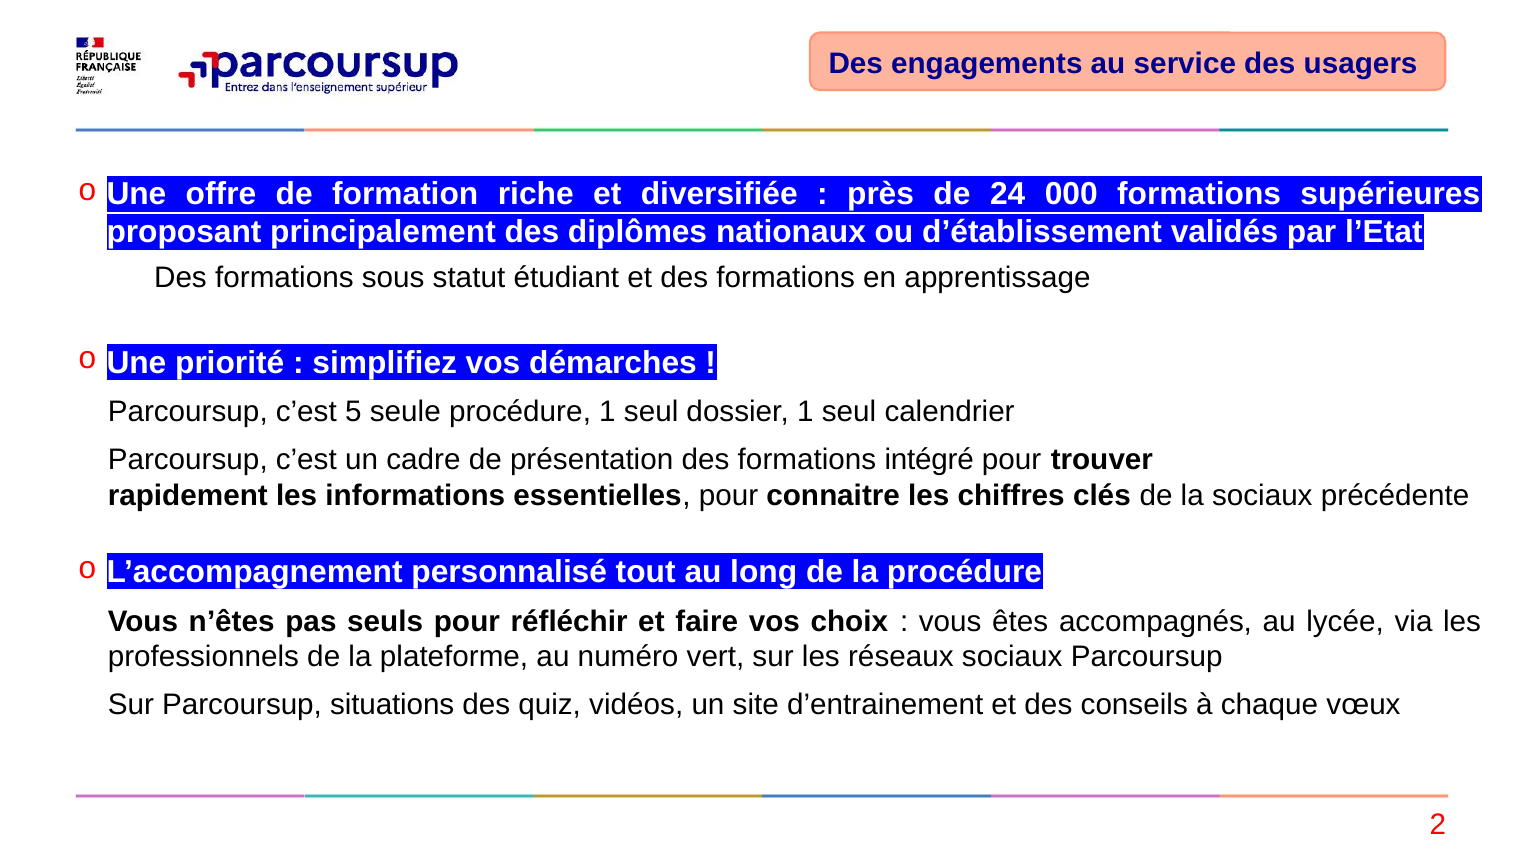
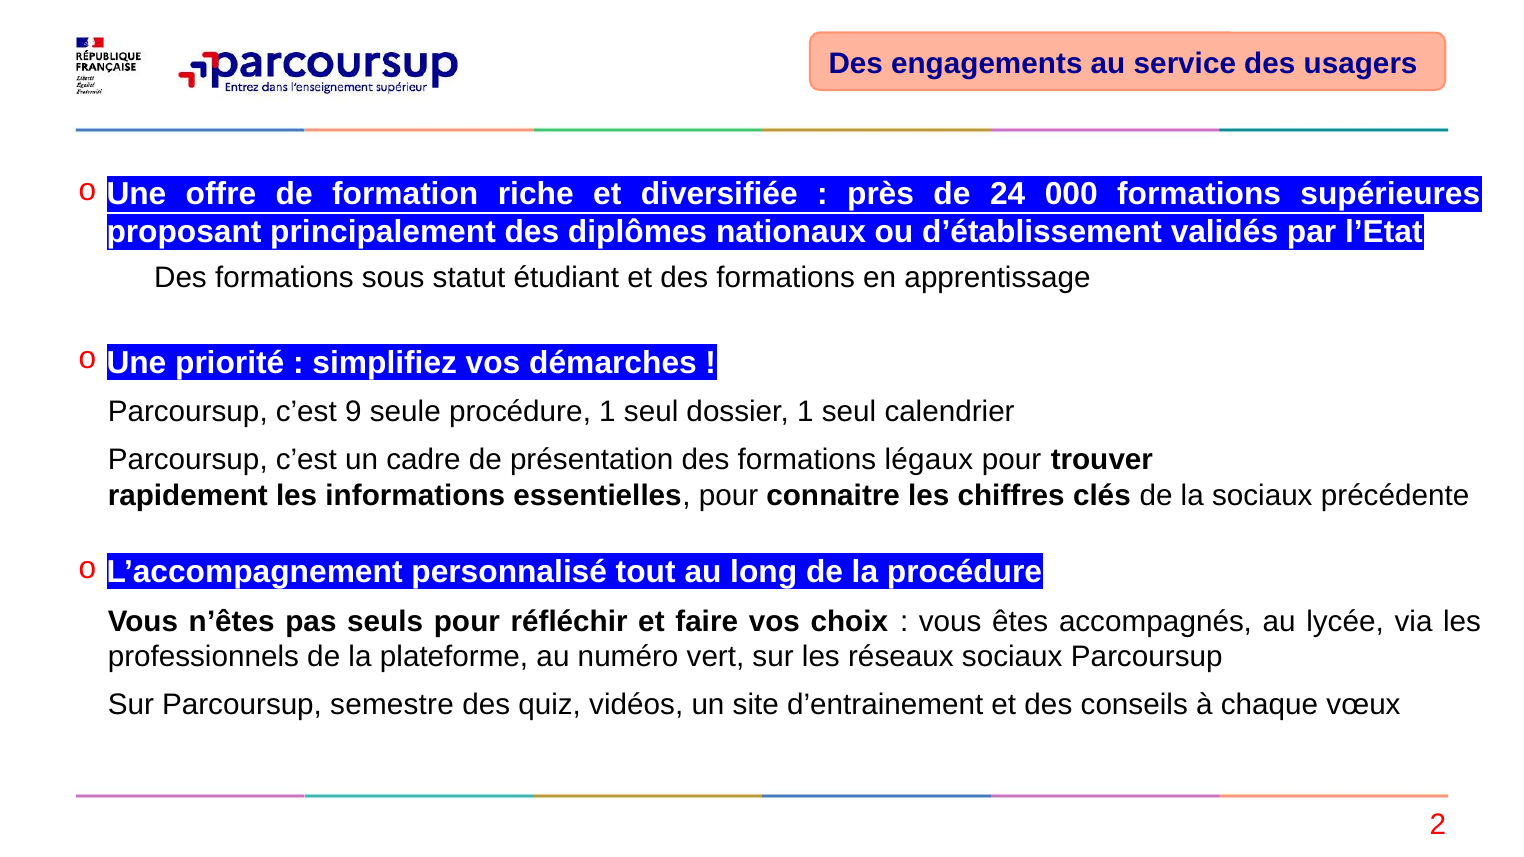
5: 5 -> 9
intégré: intégré -> légaux
situations: situations -> semestre
